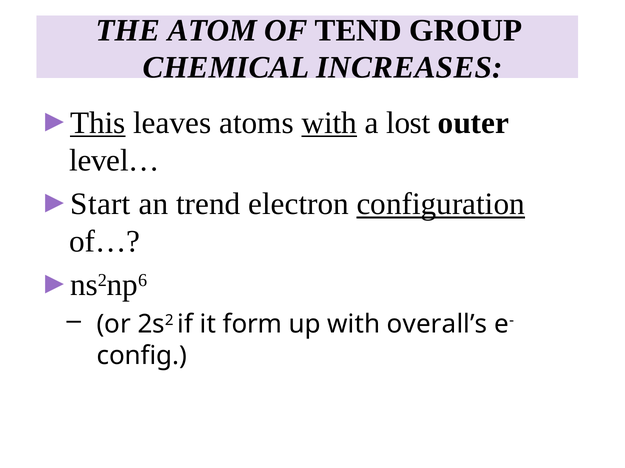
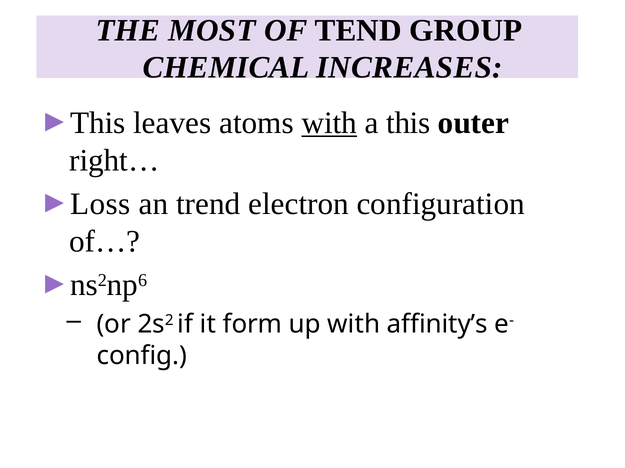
ATOM: ATOM -> MOST
This at (98, 123) underline: present -> none
a lost: lost -> this
level…: level… -> right…
Start: Start -> Loss
configuration underline: present -> none
overall’s: overall’s -> affinity’s
